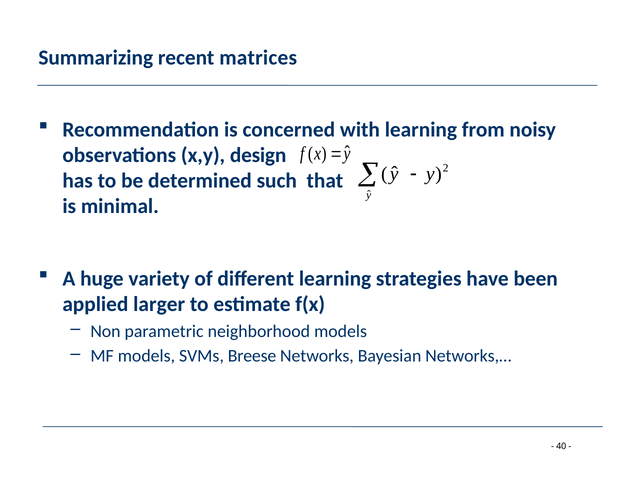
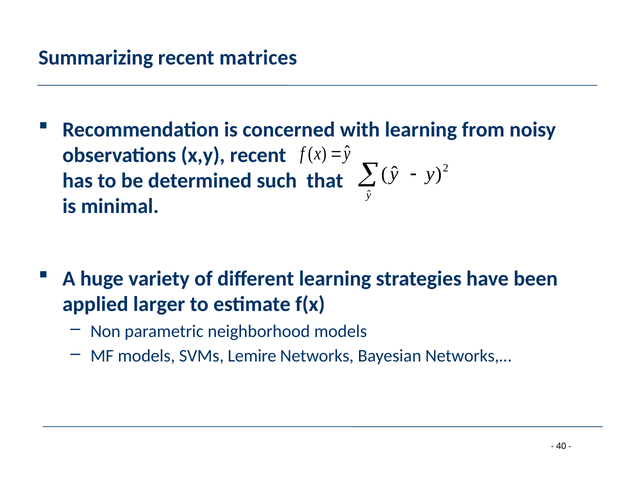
x,y design: design -> recent
Breese: Breese -> Lemire
